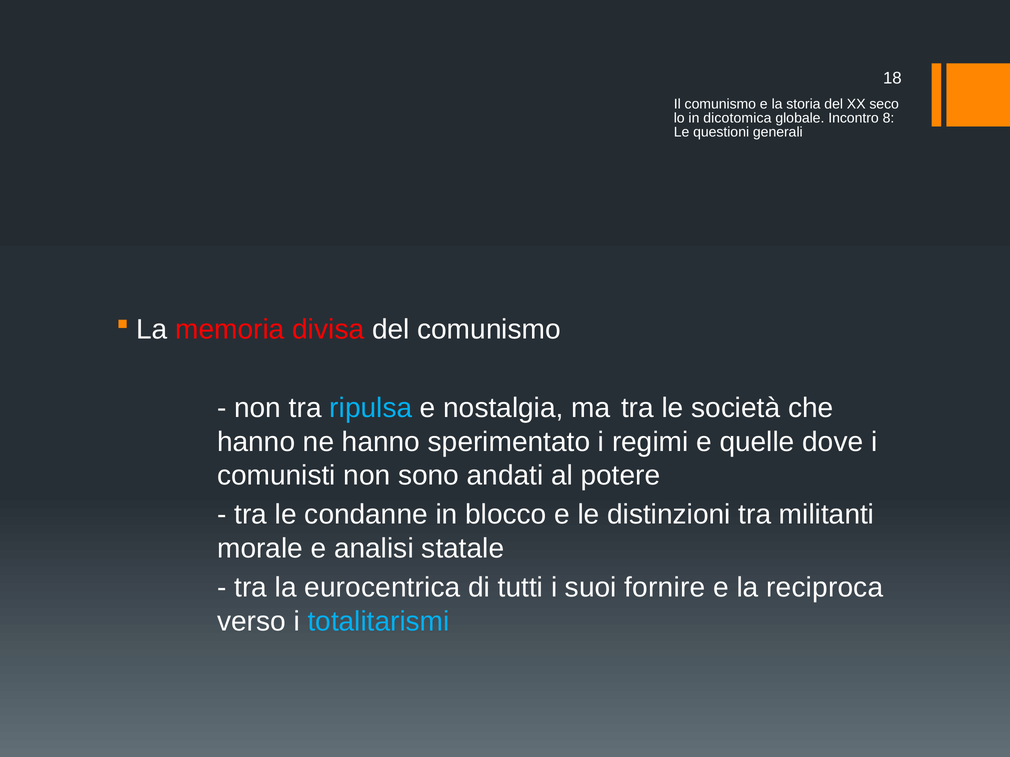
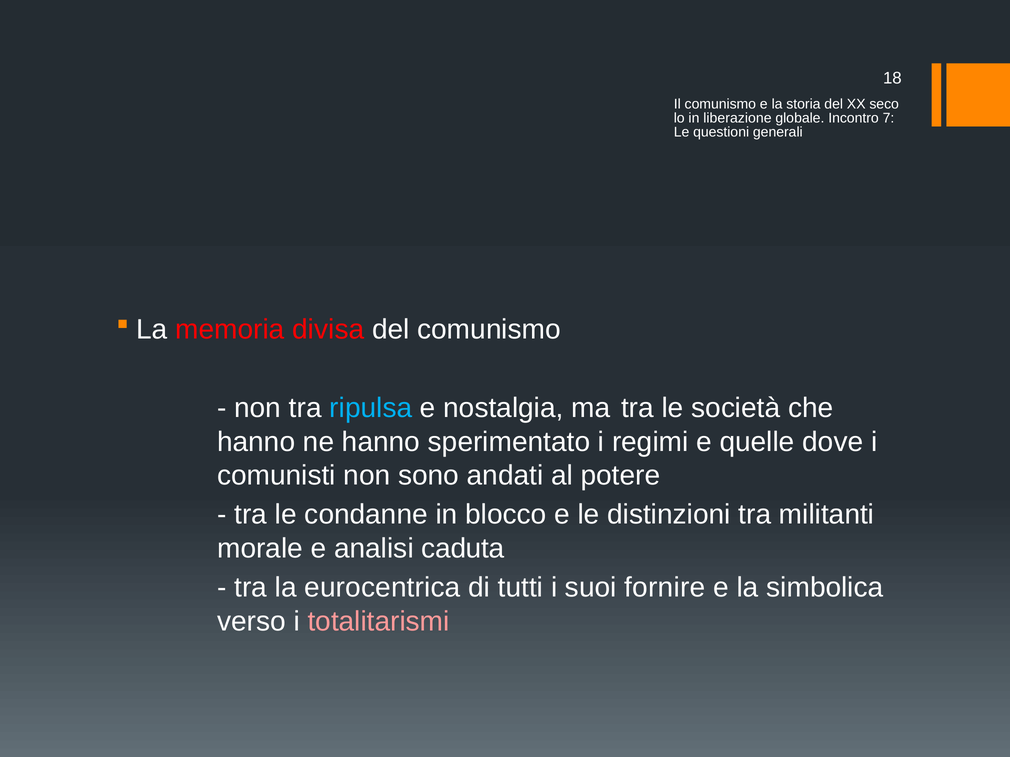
dicotomica: dicotomica -> liberazione
8: 8 -> 7
statale: statale -> caduta
reciproca: reciproca -> simbolica
totalitarismi colour: light blue -> pink
